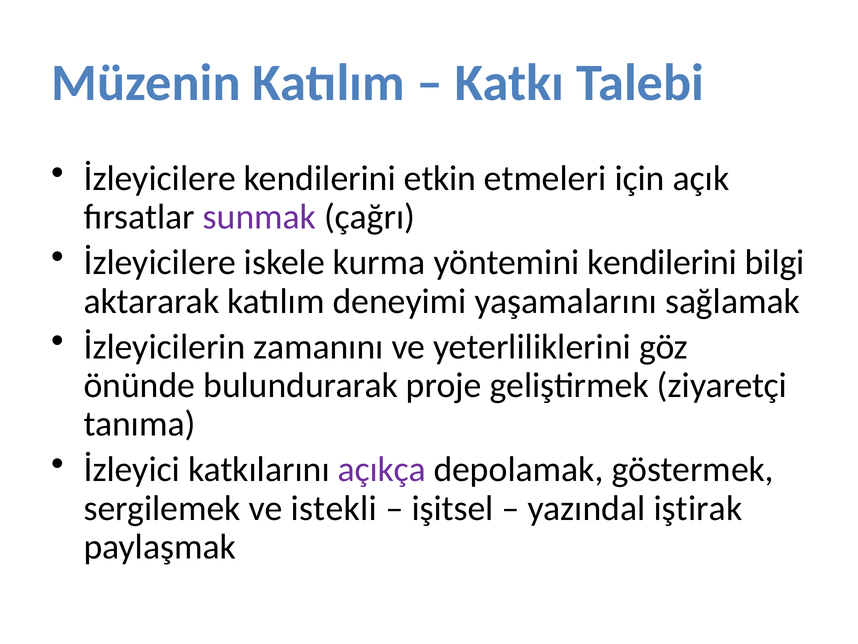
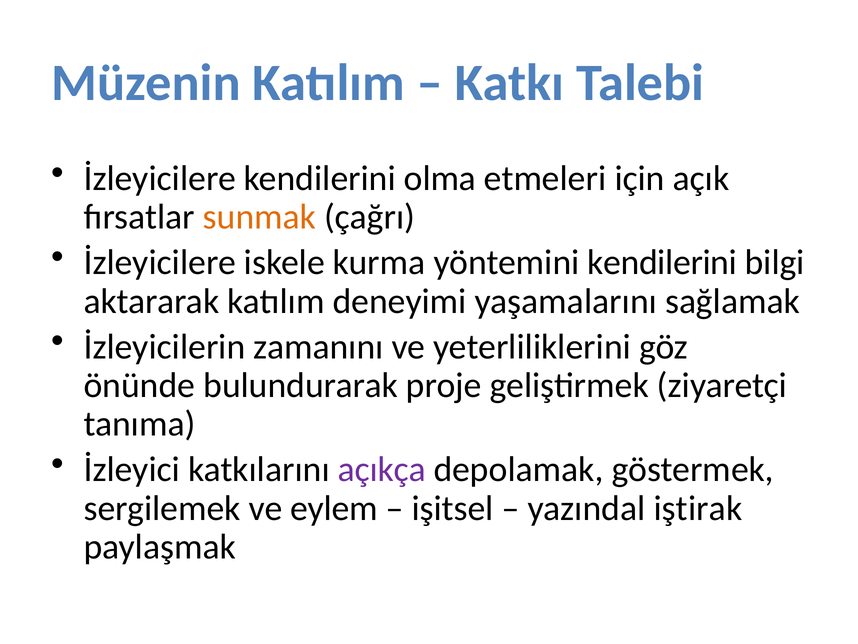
etkin: etkin -> olma
sunmak colour: purple -> orange
istekli: istekli -> eylem
